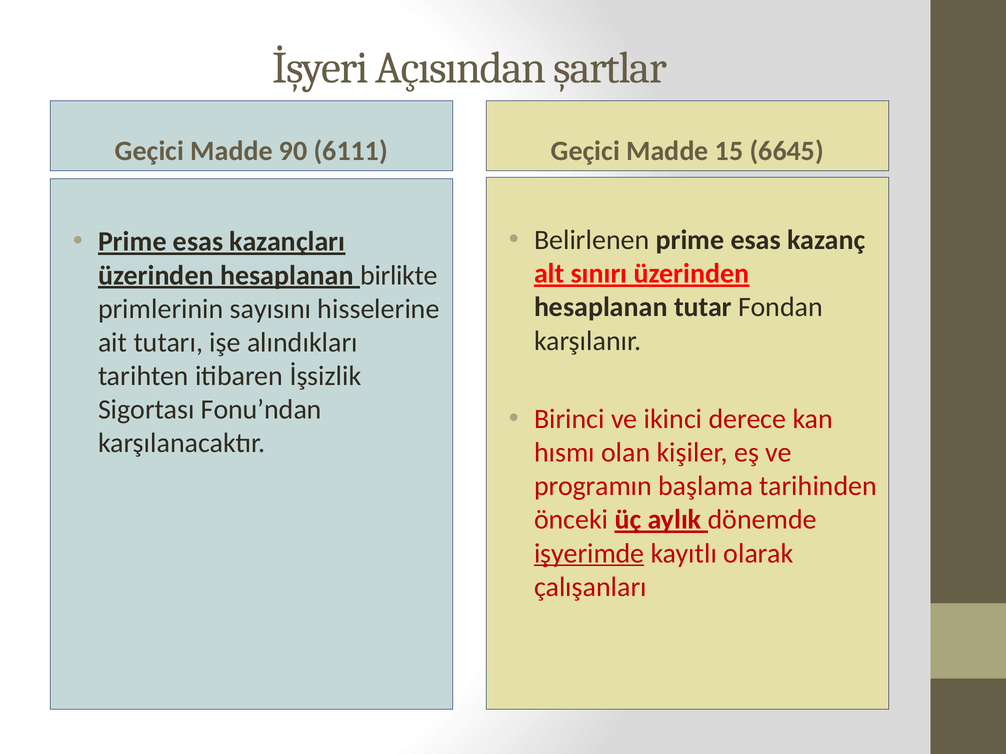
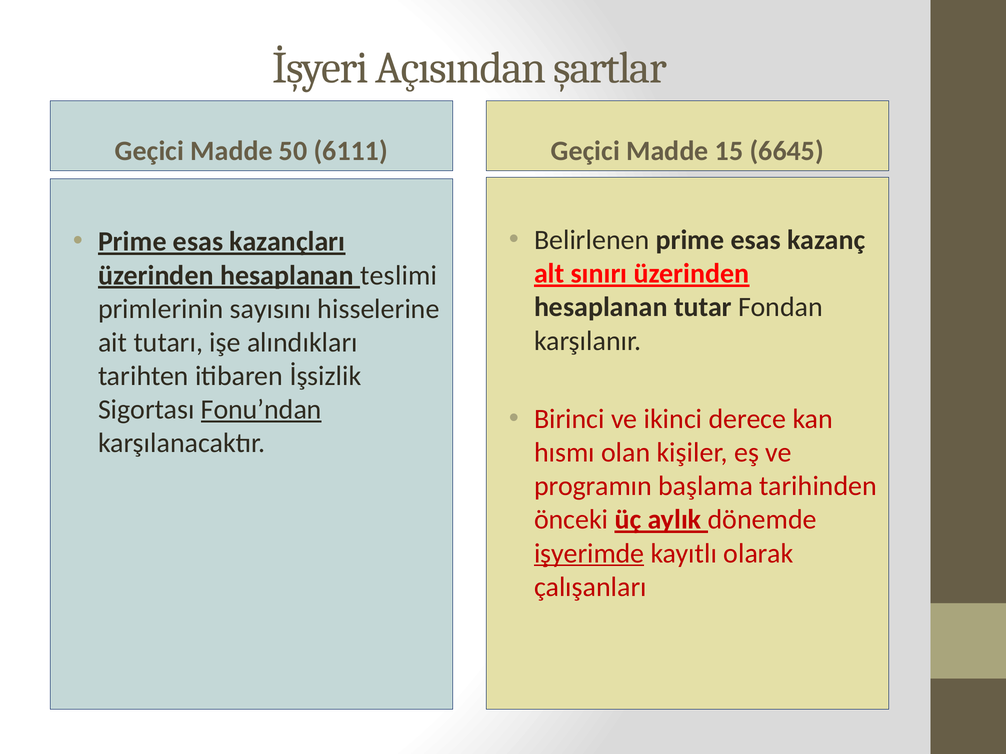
90: 90 -> 50
birlikte: birlikte -> teslimi
Fonu’ndan underline: none -> present
